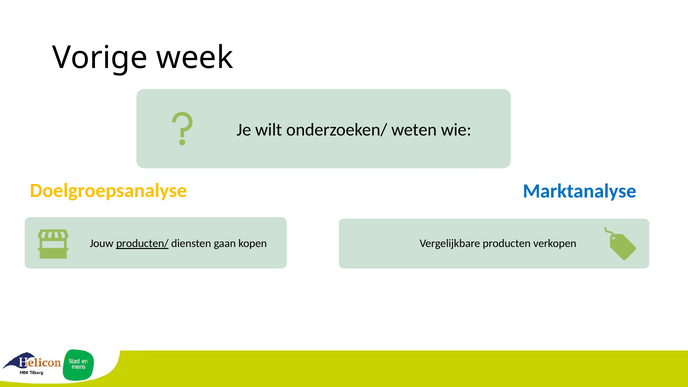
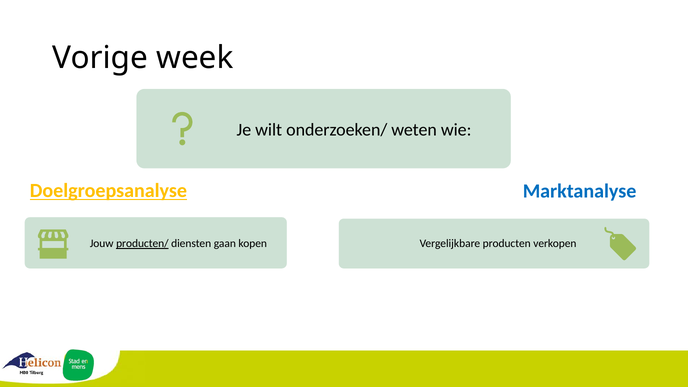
Doelgroepsanalyse underline: none -> present
